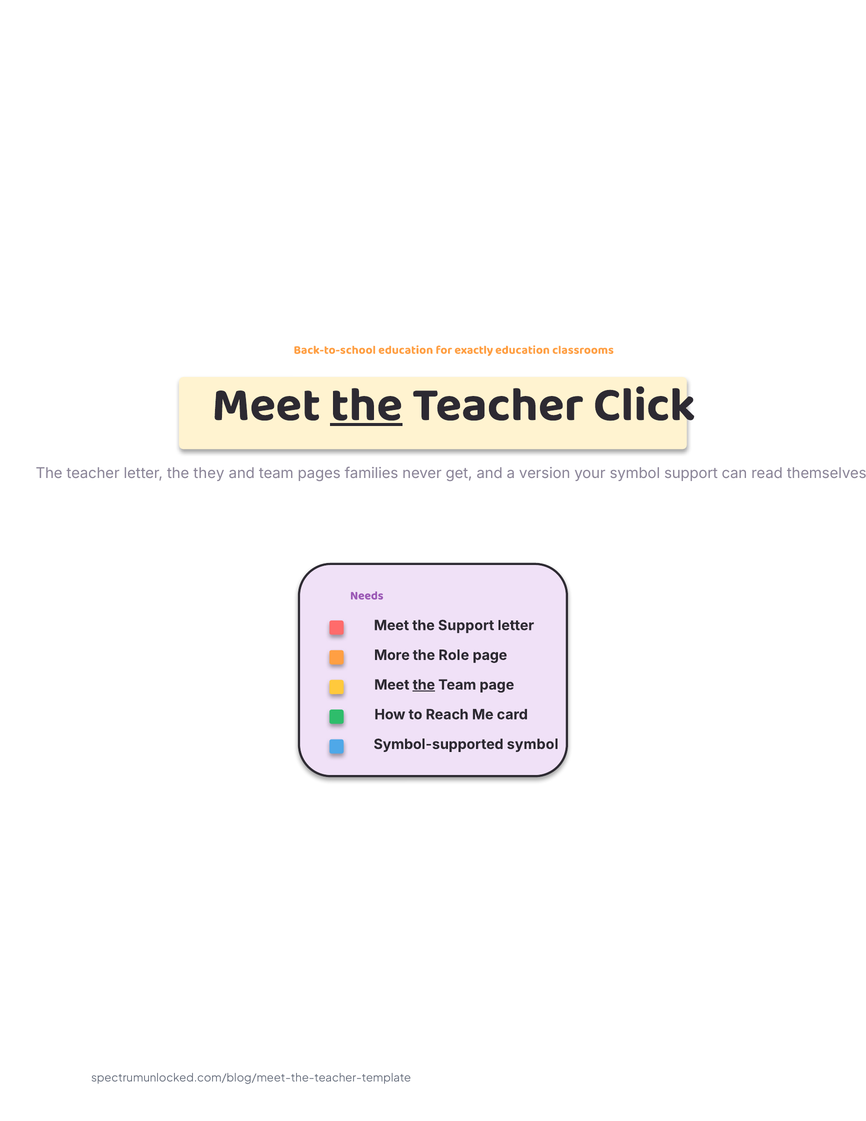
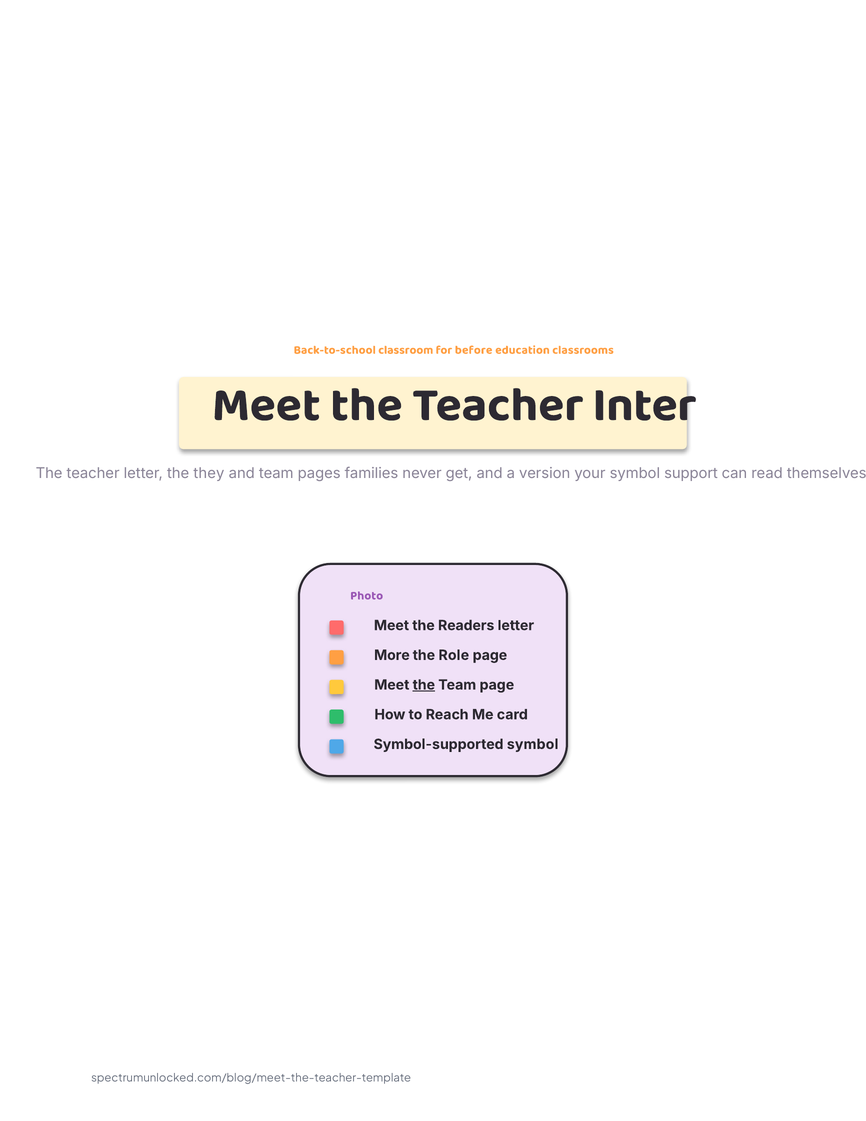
Back-to-school education: education -> classroom
exactly: exactly -> before
the at (366, 404) underline: present -> none
Click: Click -> Inter
Needs: Needs -> Photo
the Support: Support -> Readers
